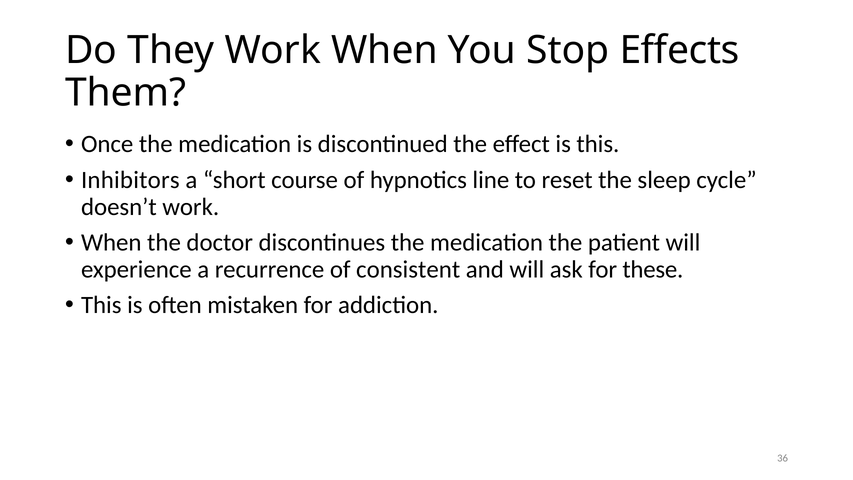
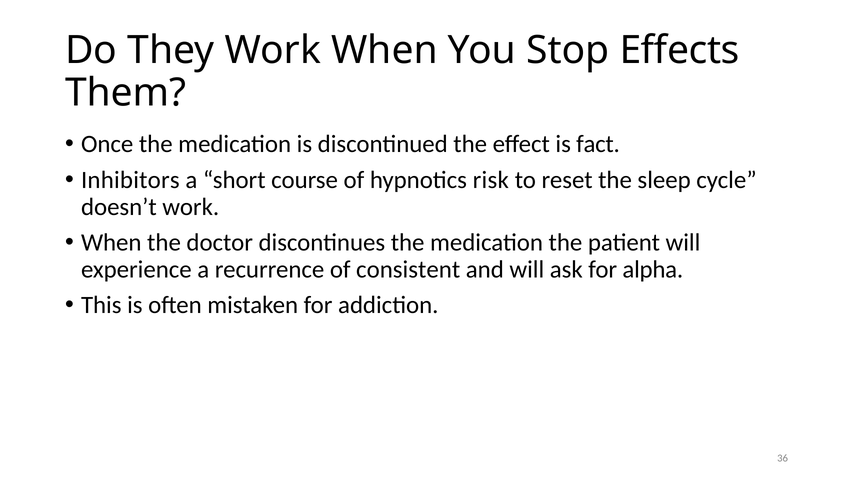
is this: this -> fact
line: line -> risk
these: these -> alpha
